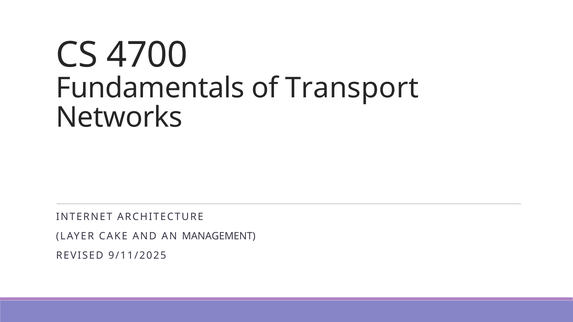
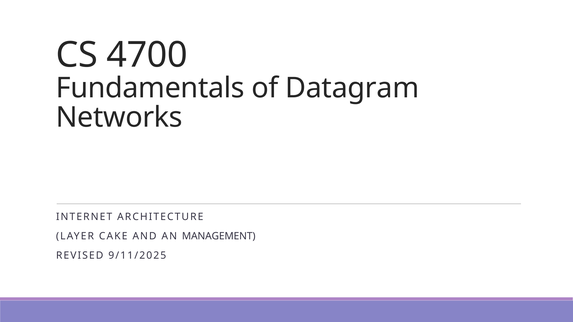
Transport: Transport -> Datagram
